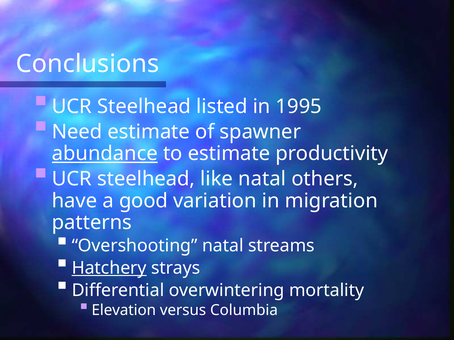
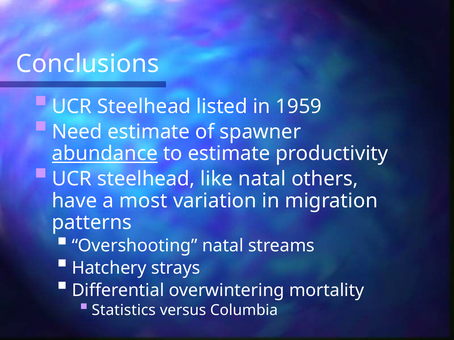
1995: 1995 -> 1959
good: good -> most
Hatchery underline: present -> none
Elevation: Elevation -> Statistics
